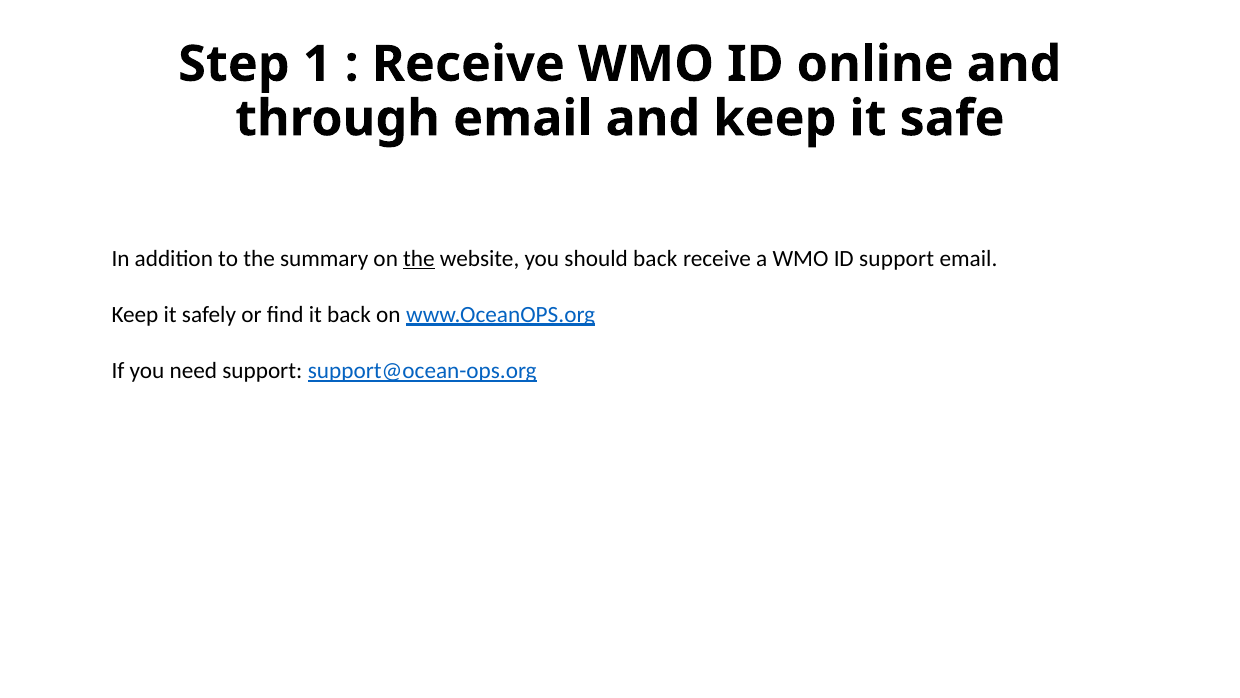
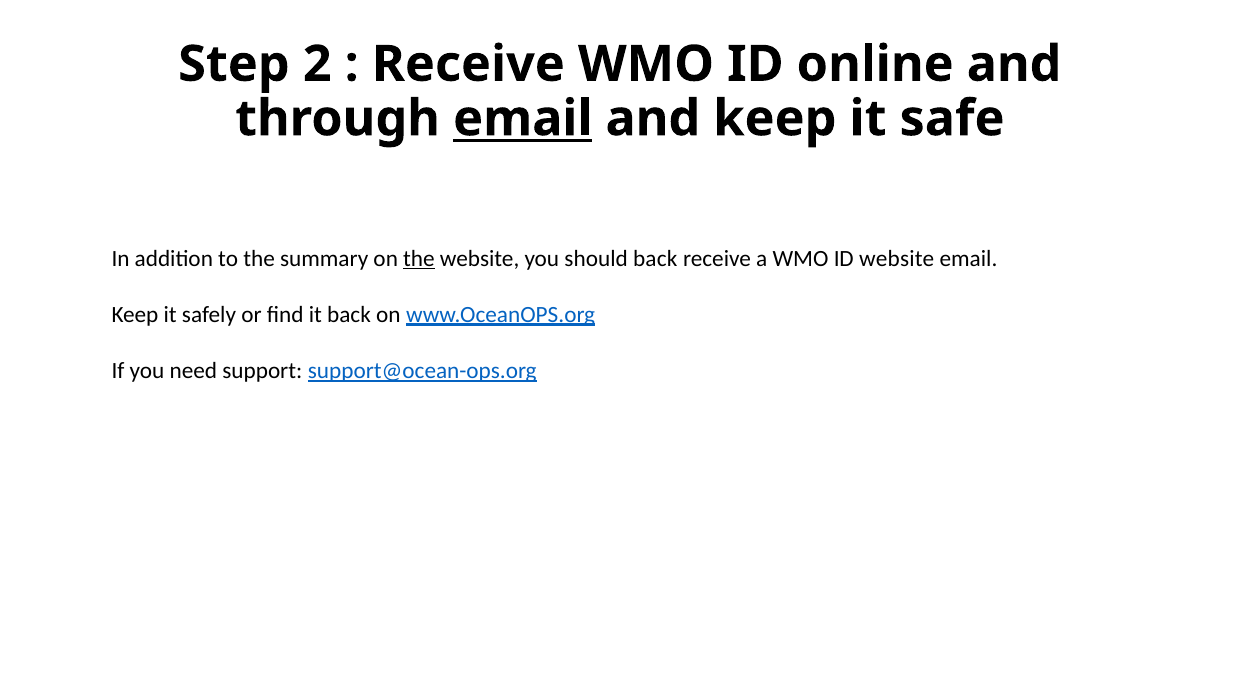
1: 1 -> 2
email at (523, 119) underline: none -> present
ID support: support -> website
